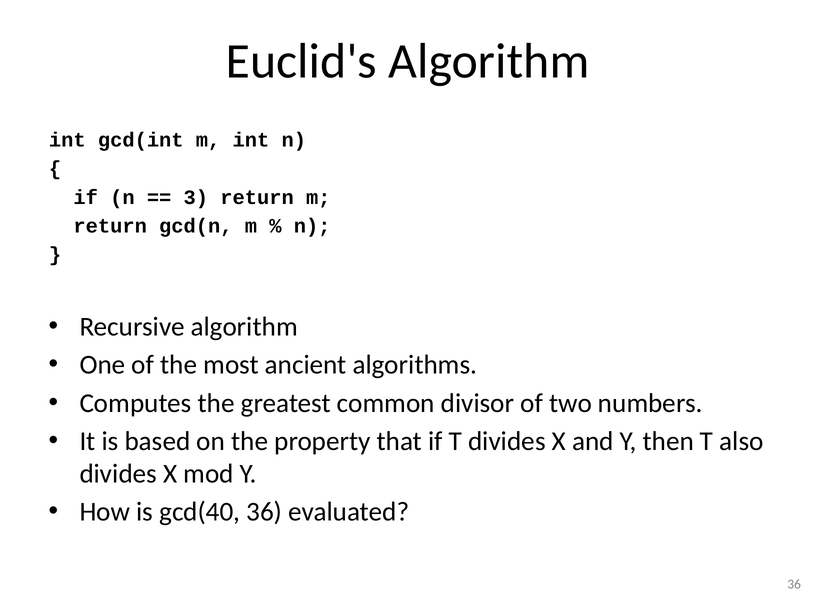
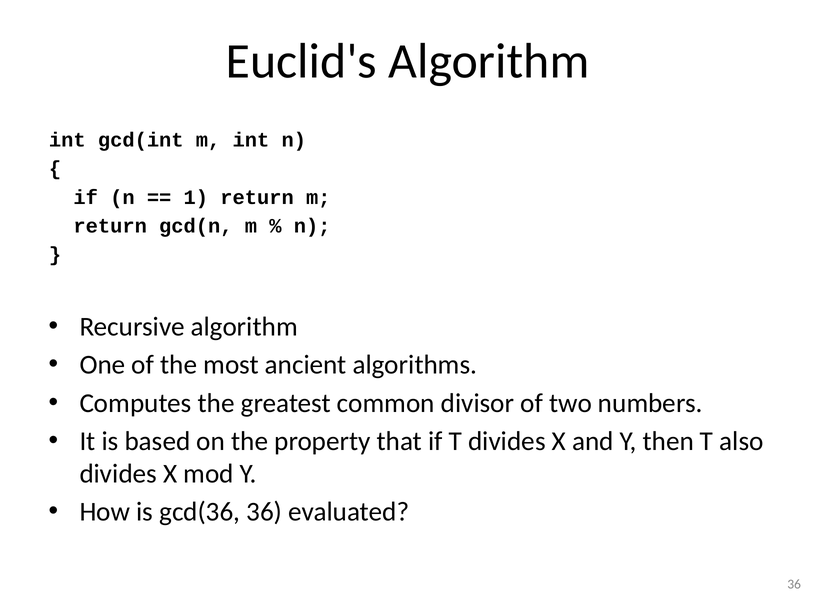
3: 3 -> 1
gcd(40: gcd(40 -> gcd(36
